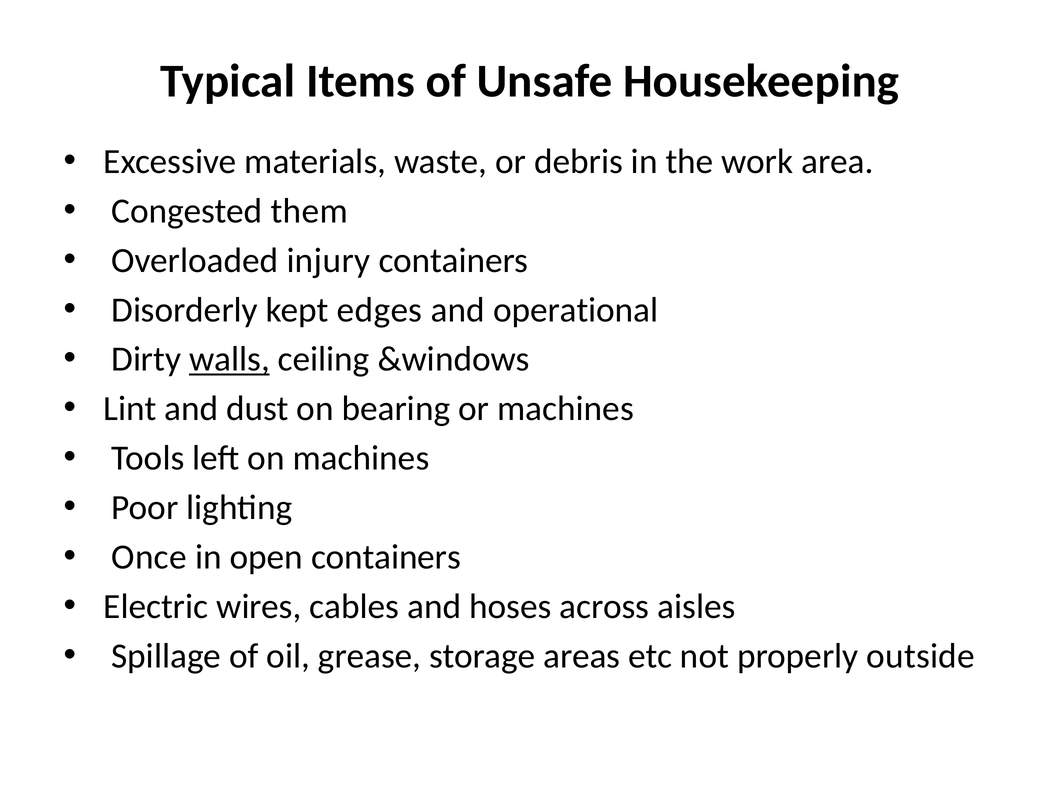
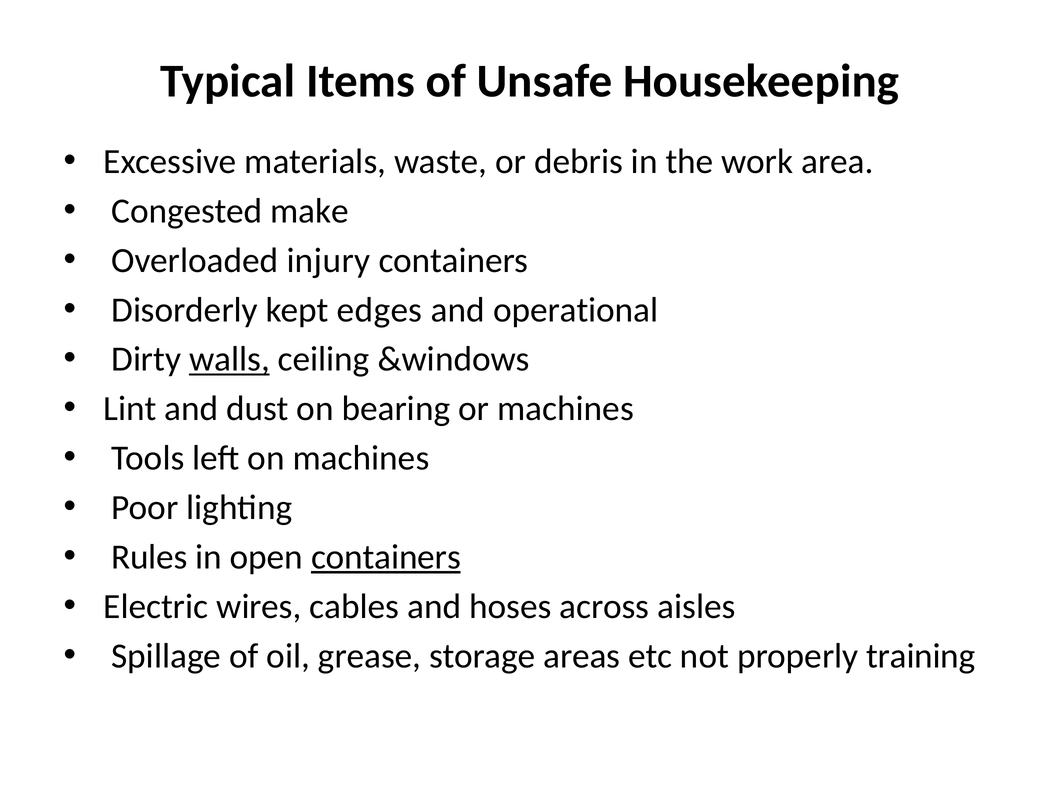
them: them -> make
Once: Once -> Rules
containers at (386, 557) underline: none -> present
outside: outside -> training
